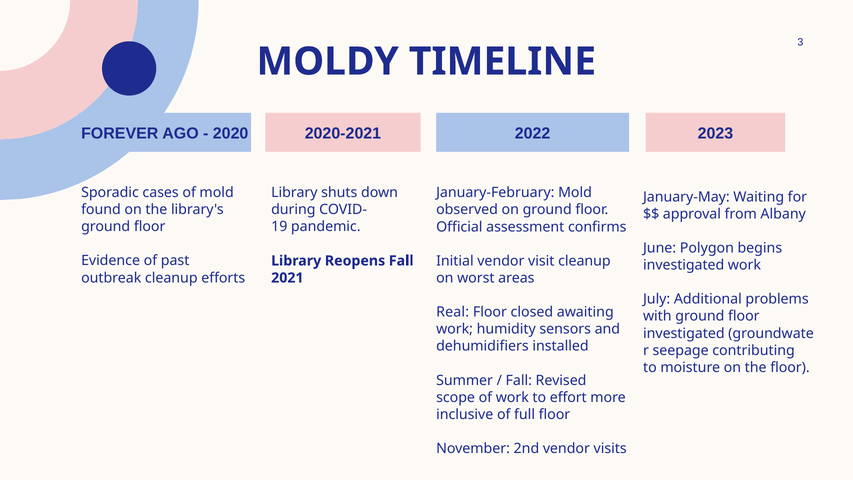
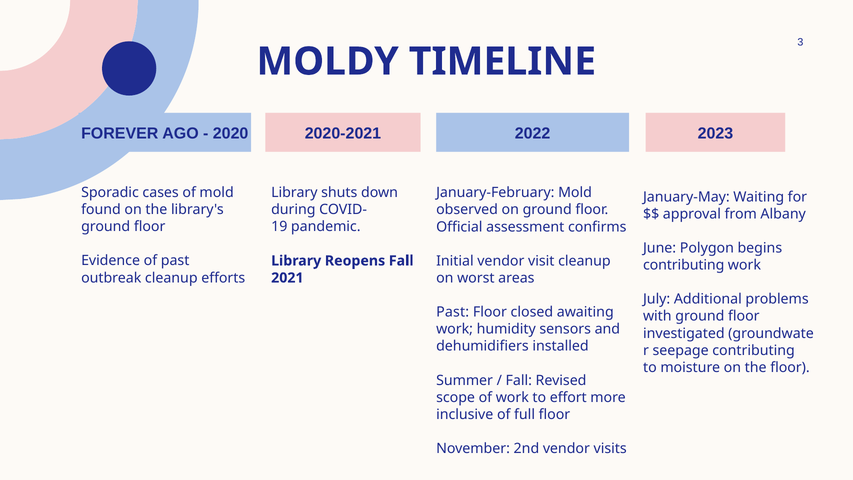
investigated at (684, 265): investigated -> contributing
Real at (453, 312): Real -> Past
